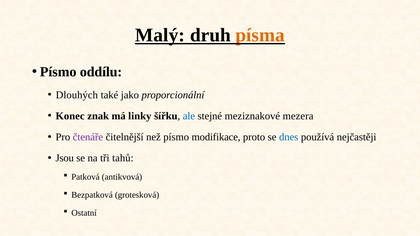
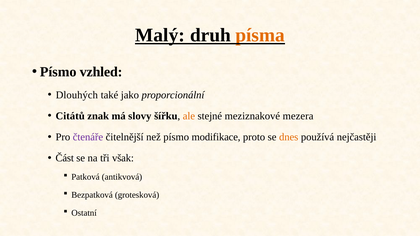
oddílu: oddílu -> vzhled
Konec: Konec -> Citátů
linky: linky -> slovy
ale colour: blue -> orange
dnes colour: blue -> orange
Jsou: Jsou -> Část
tahů: tahů -> však
